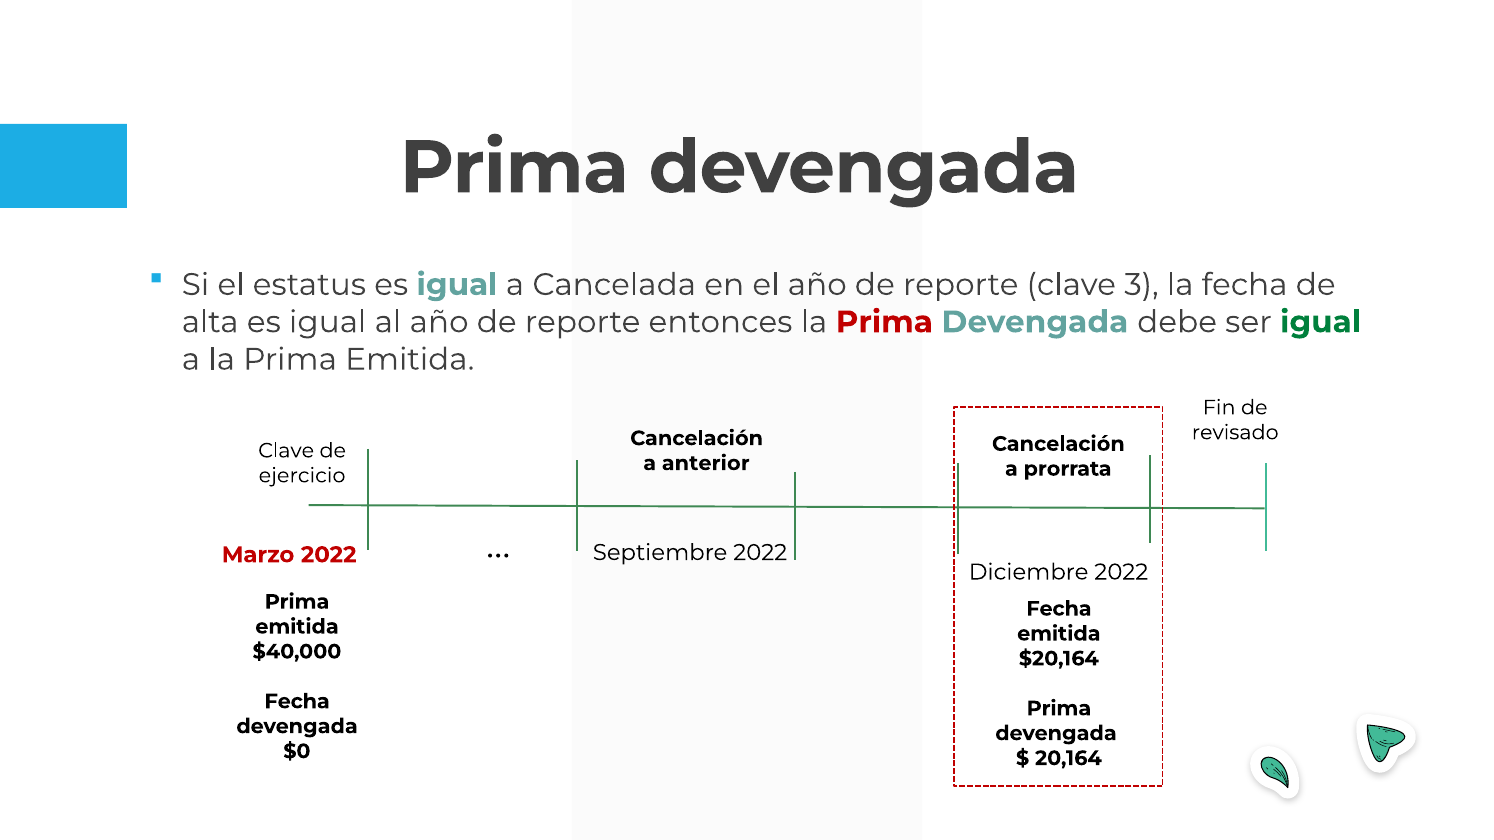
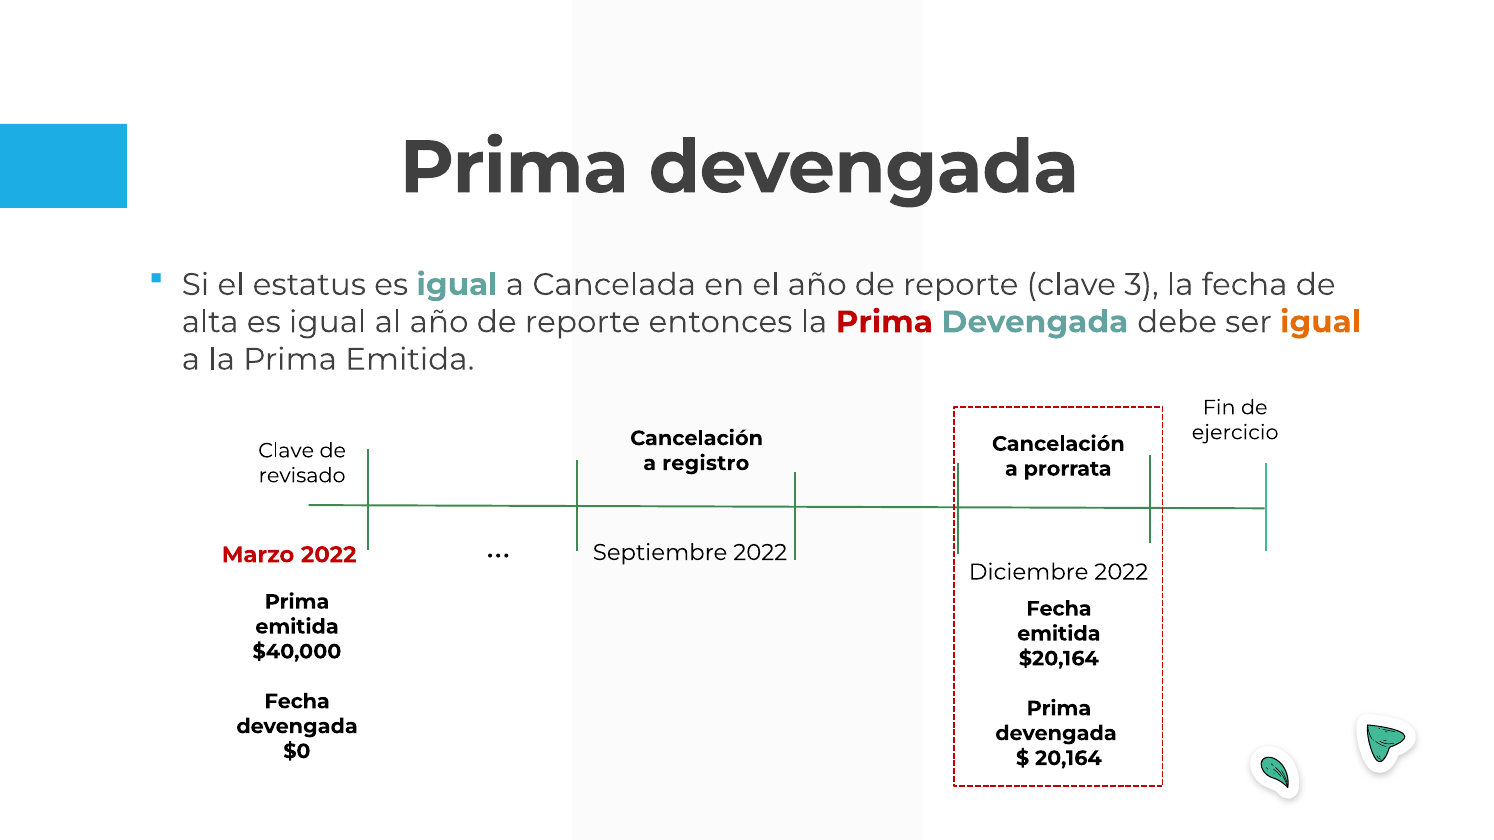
igual at (1321, 322) colour: green -> orange
revisado: revisado -> ejercicio
anterior: anterior -> registro
ejercicio: ejercicio -> revisado
